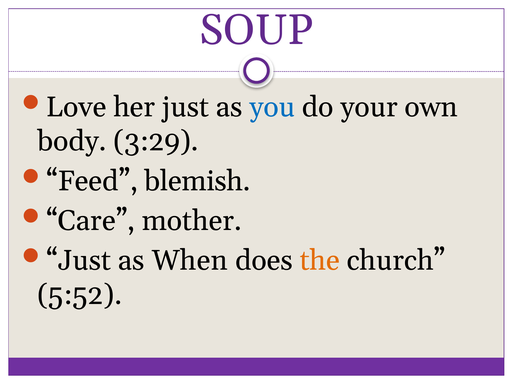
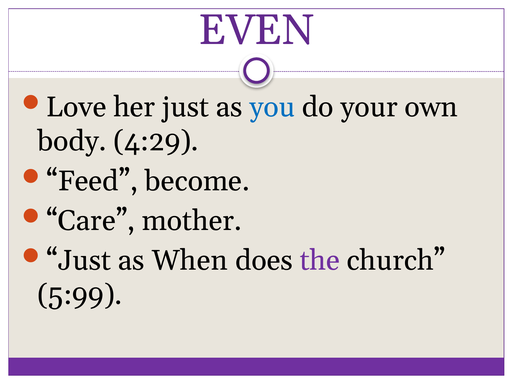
SOUP: SOUP -> EVEN
3:29: 3:29 -> 4:29
blemish: blemish -> become
the colour: orange -> purple
5:52: 5:52 -> 5:99
